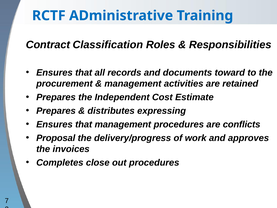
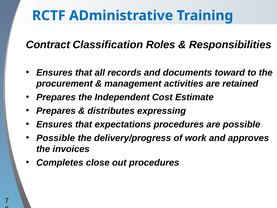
that management: management -> expectations
are conflicts: conflicts -> possible
Proposal at (56, 138): Proposal -> Possible
